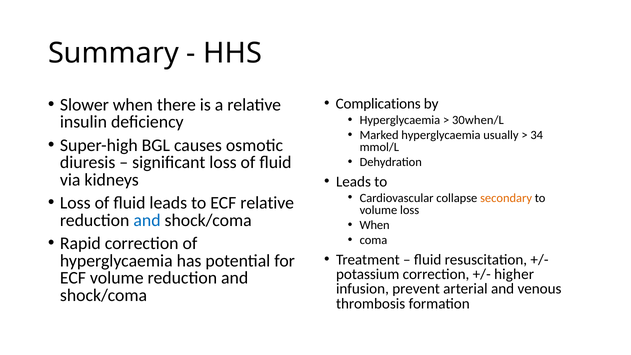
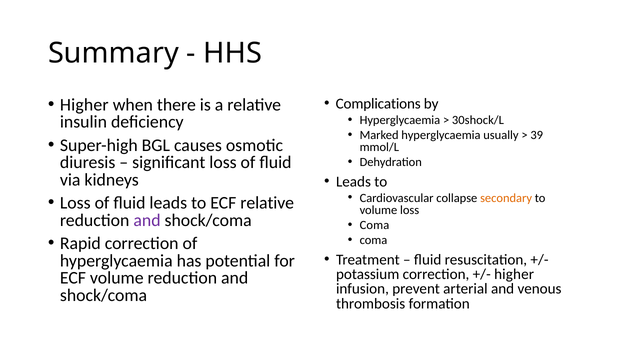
Slower at (84, 105): Slower -> Higher
30when/L: 30when/L -> 30shock/L
34: 34 -> 39
and at (147, 220) colour: blue -> purple
When at (375, 225): When -> Coma
